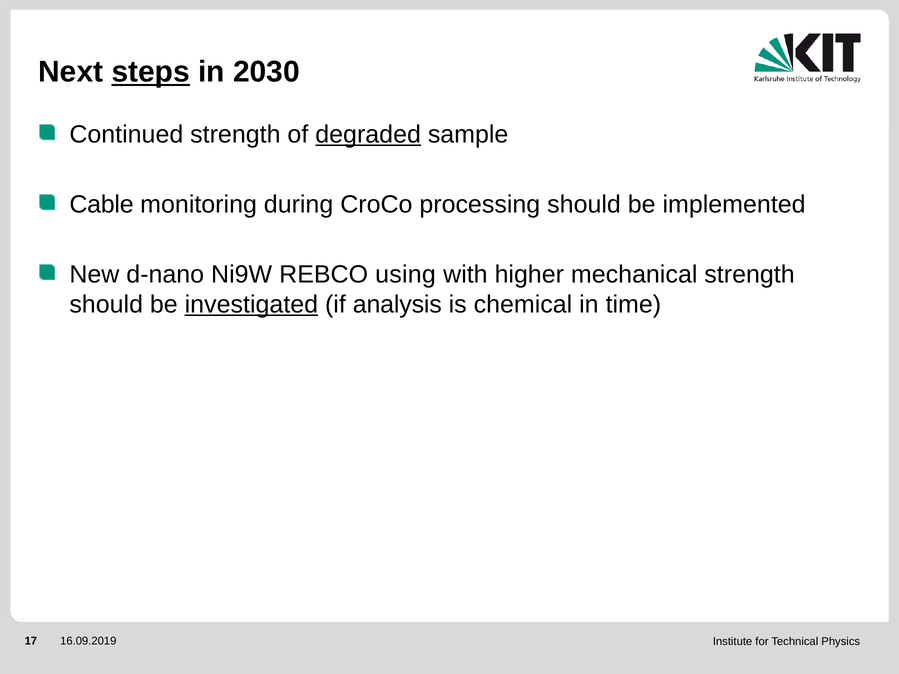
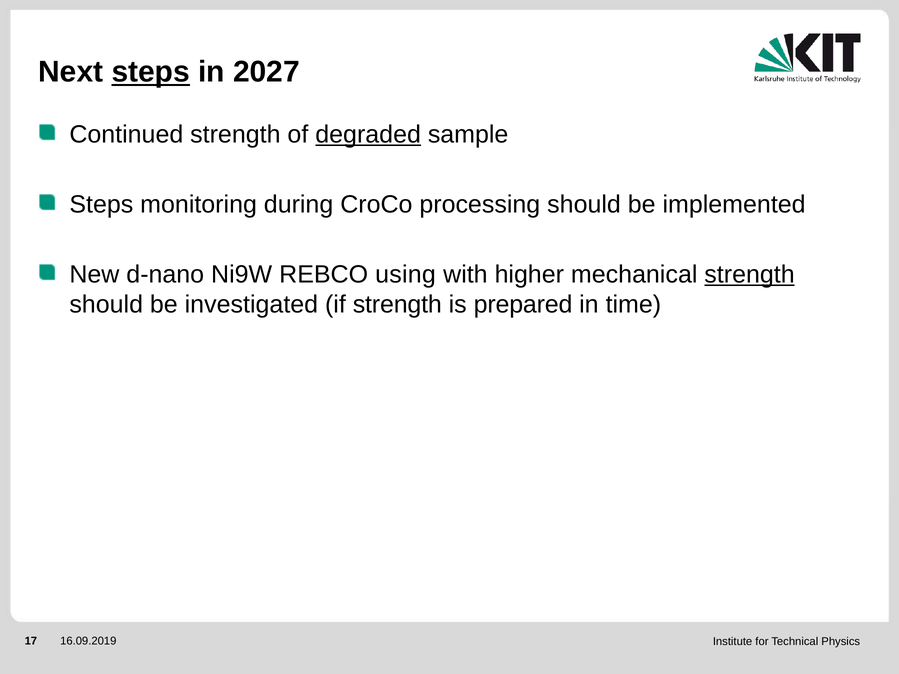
2030: 2030 -> 2027
Cable at (102, 205): Cable -> Steps
strength at (750, 274) underline: none -> present
investigated underline: present -> none
if analysis: analysis -> strength
chemical: chemical -> prepared
